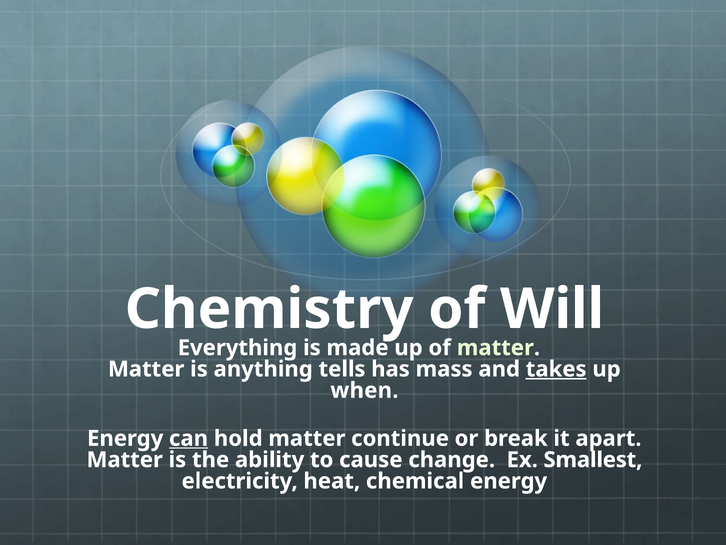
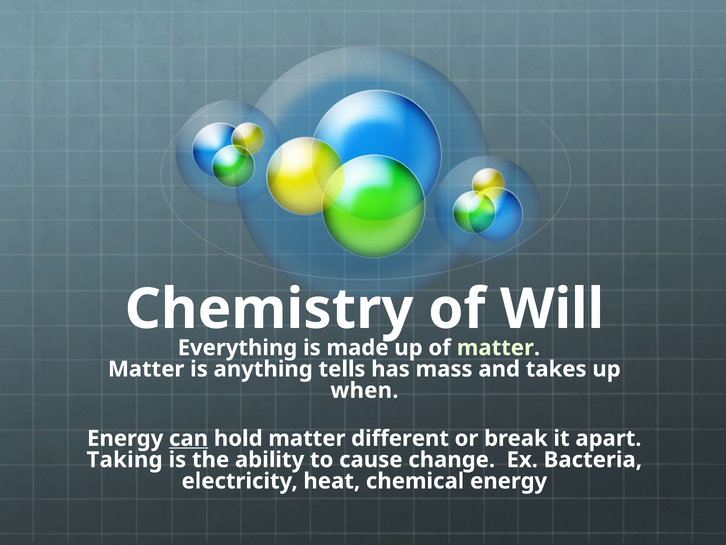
takes underline: present -> none
continue: continue -> different
Matter at (125, 459): Matter -> Taking
Smallest: Smallest -> Bacteria
